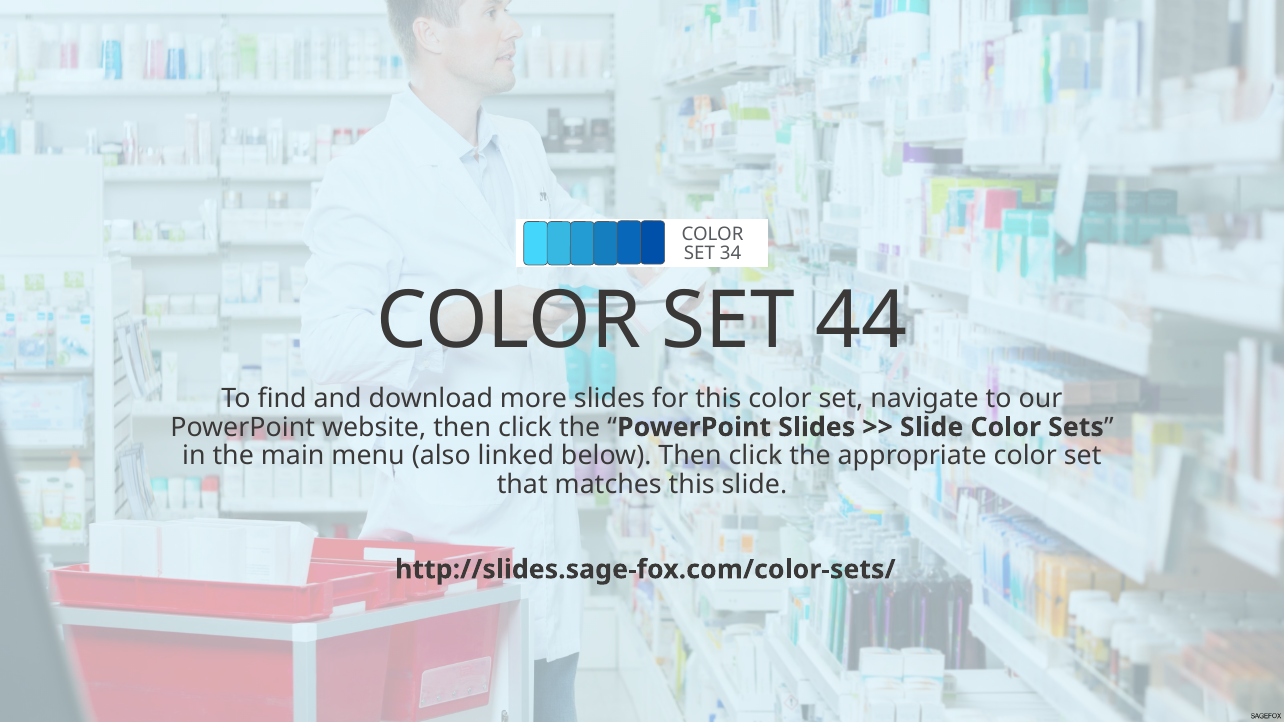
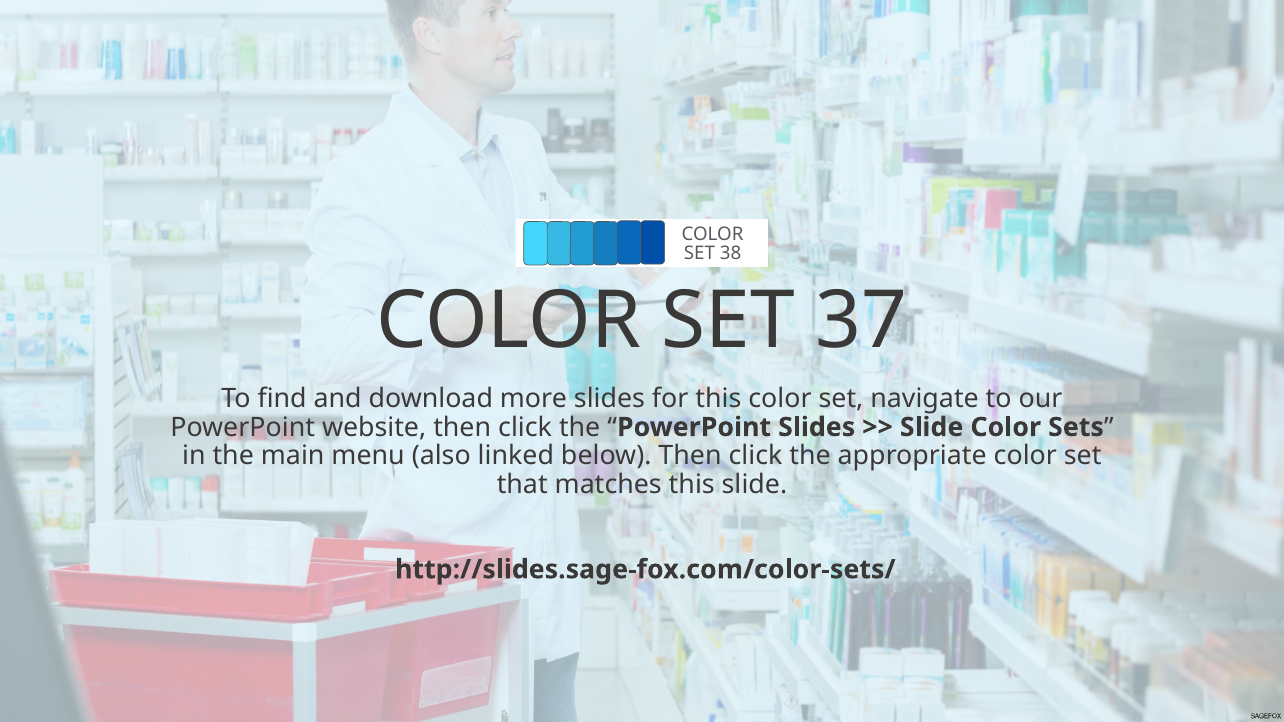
34: 34 -> 38
44: 44 -> 37
